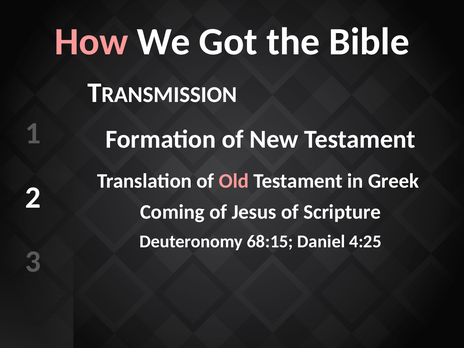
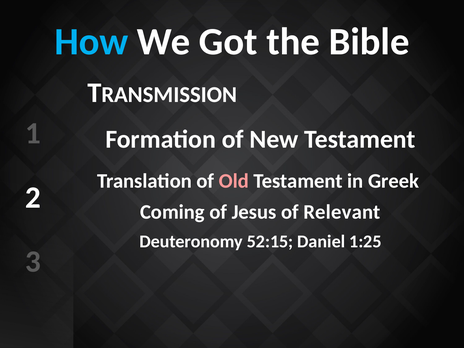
How colour: pink -> light blue
Scripture: Scripture -> Relevant
68:15: 68:15 -> 52:15
4:25: 4:25 -> 1:25
